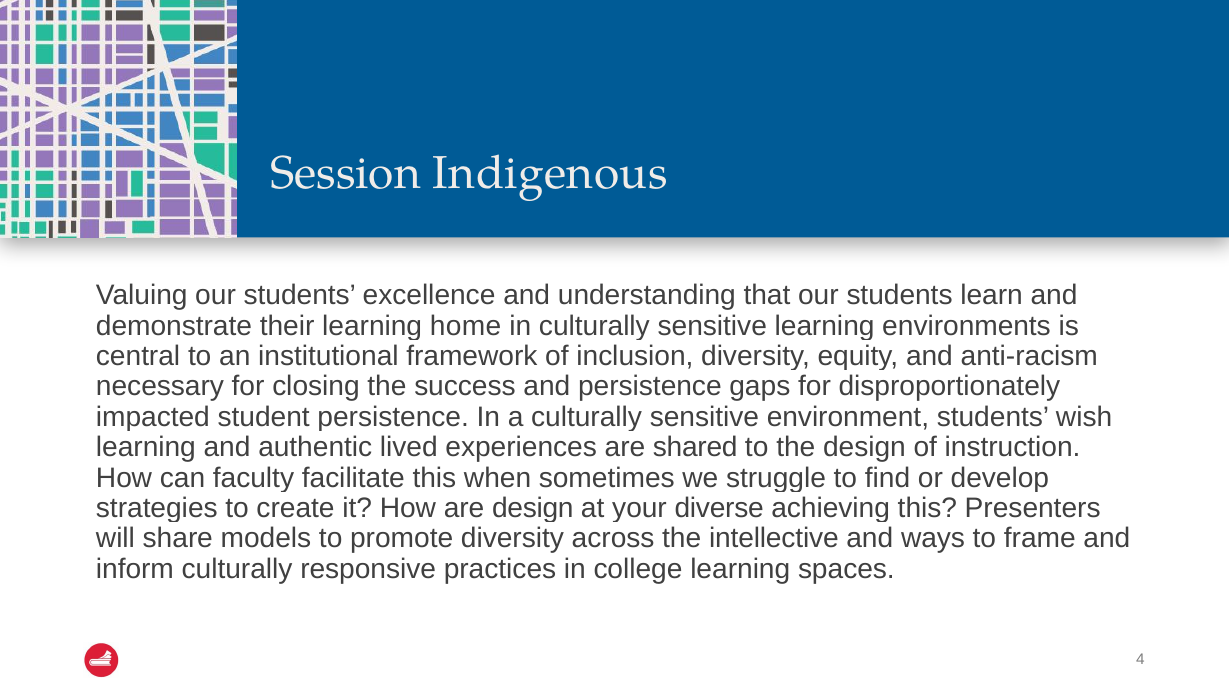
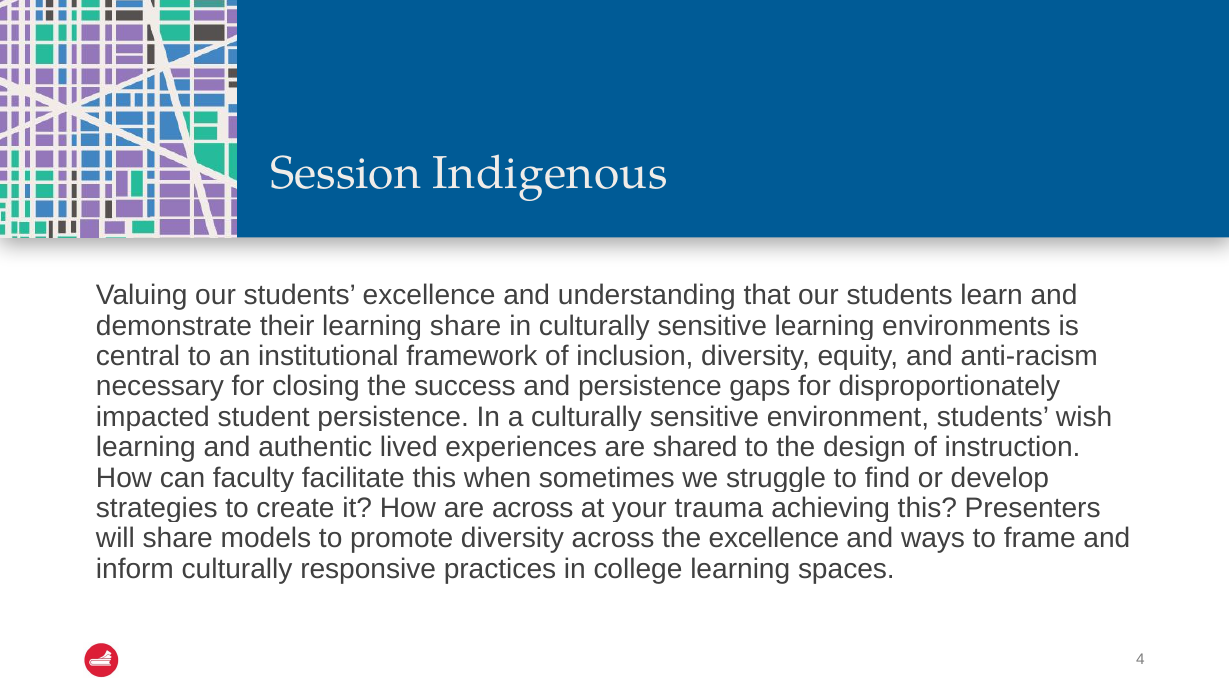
learning home: home -> share
are design: design -> across
diverse: diverse -> trauma
the intellective: intellective -> excellence
